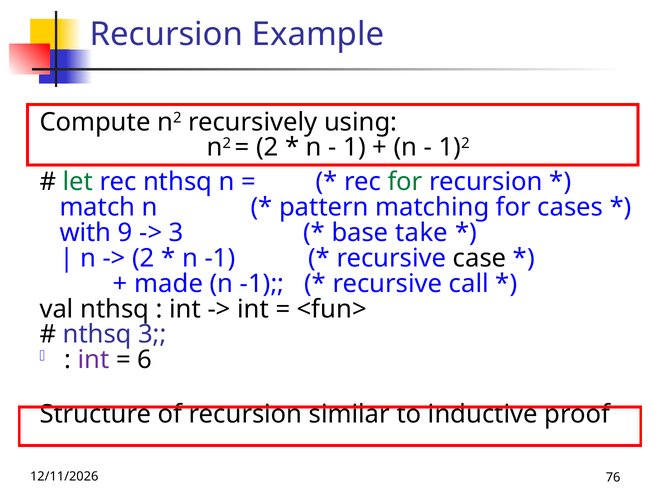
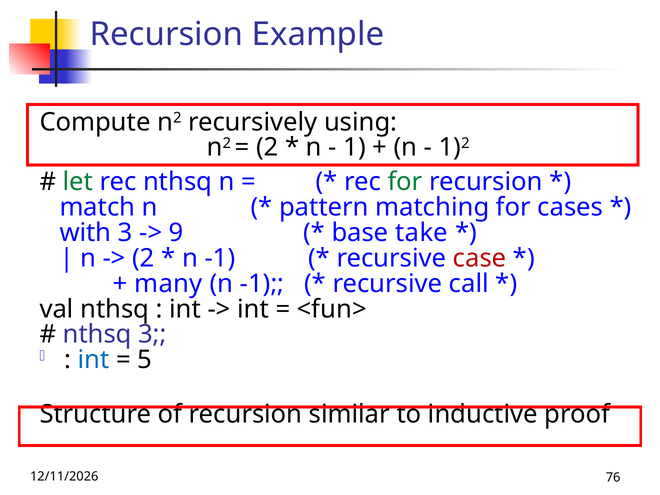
with 9: 9 -> 3
3 at (176, 233): 3 -> 9
case colour: black -> red
made: made -> many
int at (94, 360) colour: purple -> blue
6: 6 -> 5
